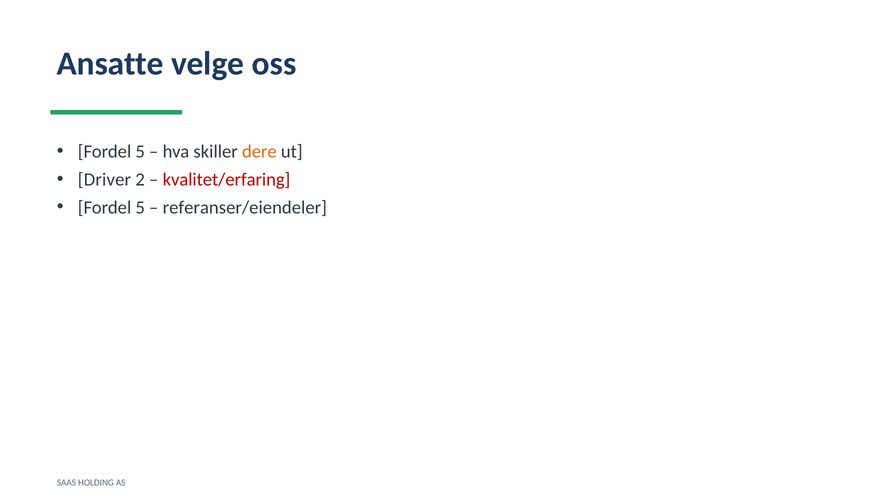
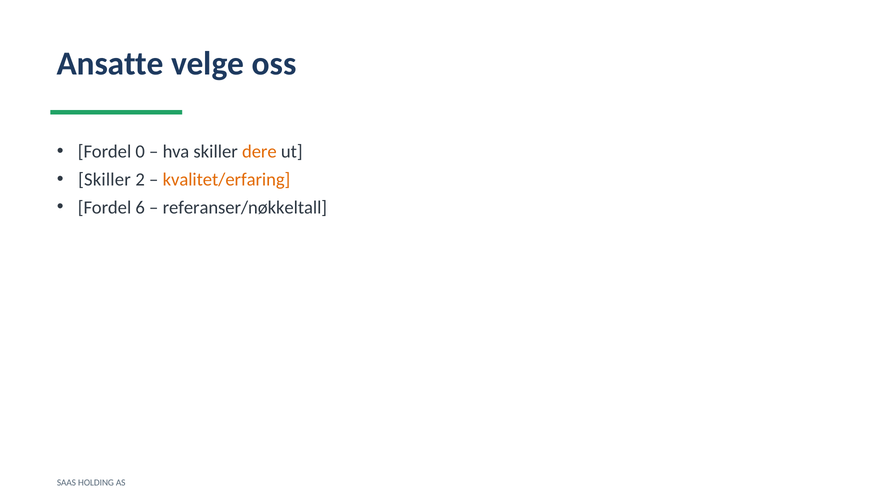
5 at (140, 151): 5 -> 0
Driver at (104, 179): Driver -> Skiller
kvalitet/erfaring colour: red -> orange
5 at (140, 207): 5 -> 6
referanser/eiendeler: referanser/eiendeler -> referanser/nøkkeltall
